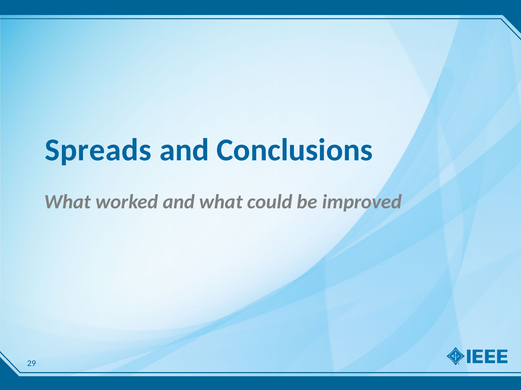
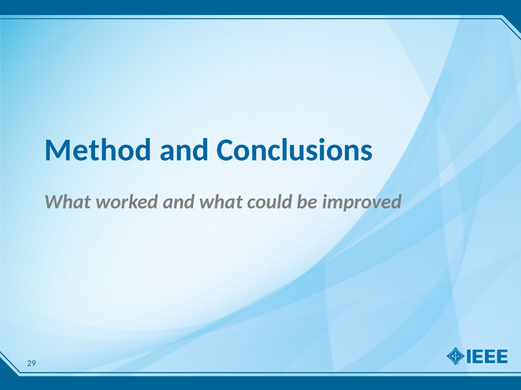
Spreads: Spreads -> Method
